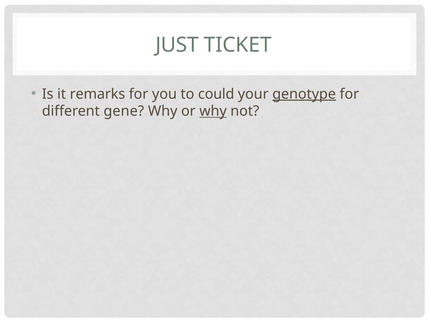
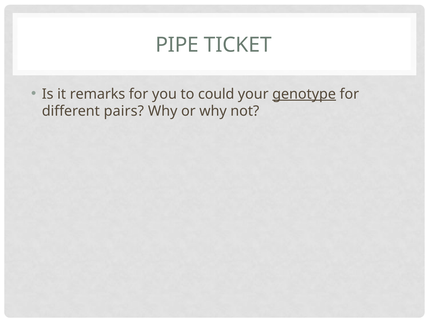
JUST: JUST -> PIPE
gene: gene -> pairs
why at (213, 111) underline: present -> none
